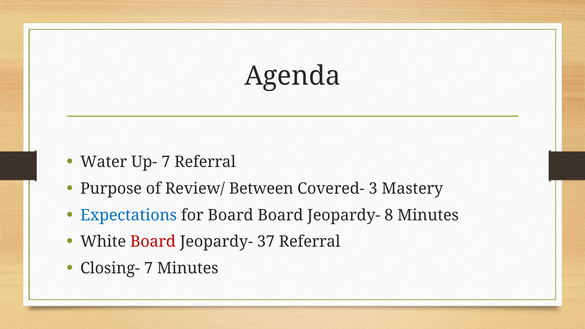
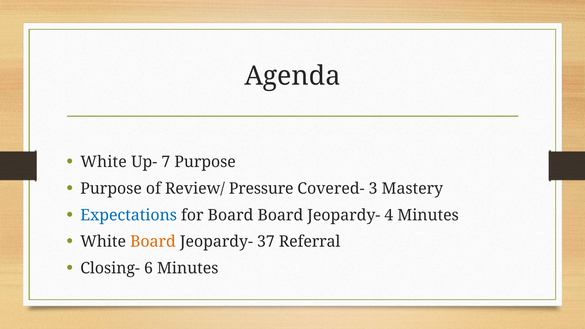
Water at (104, 162): Water -> White
7 Referral: Referral -> Purpose
Between: Between -> Pressure
8: 8 -> 4
Board at (153, 242) colour: red -> orange
Closing- 7: 7 -> 6
